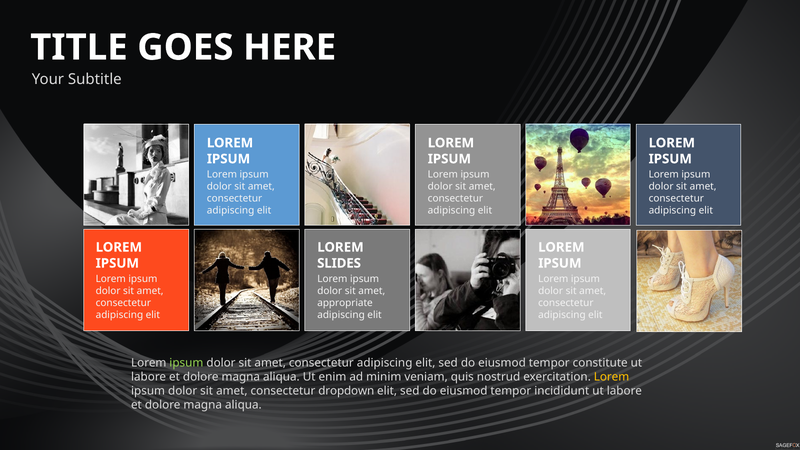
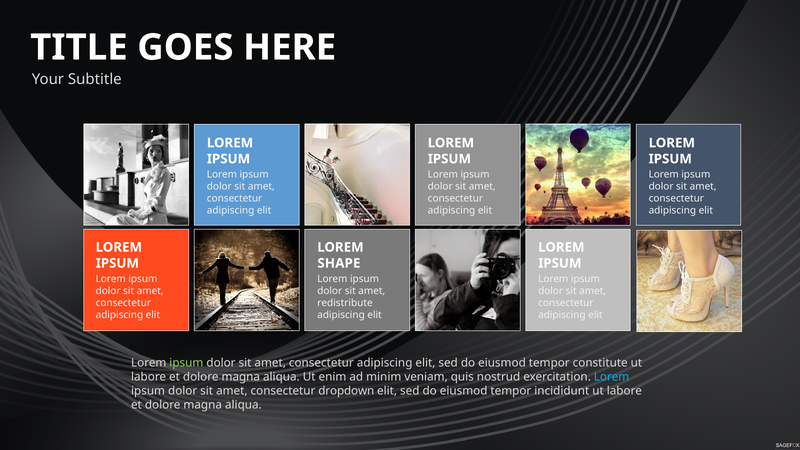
SLIDES: SLIDES -> SHAPE
appropriate: appropriate -> redistribute
Lorem at (612, 377) colour: yellow -> light blue
